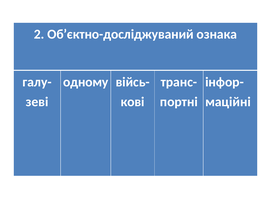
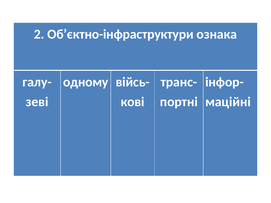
Об’єктно-досліджуваний: Об’єктно-досліджуваний -> Об’єктно-інфраструктури
